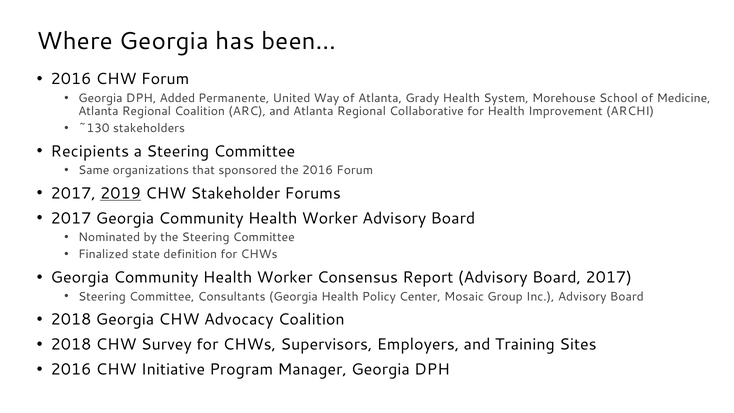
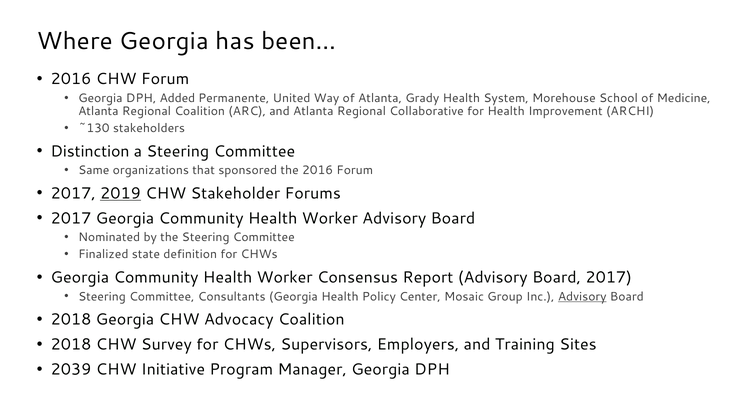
Recipients: Recipients -> Distinction
Advisory at (582, 296) underline: none -> present
2016 at (71, 369): 2016 -> 2039
